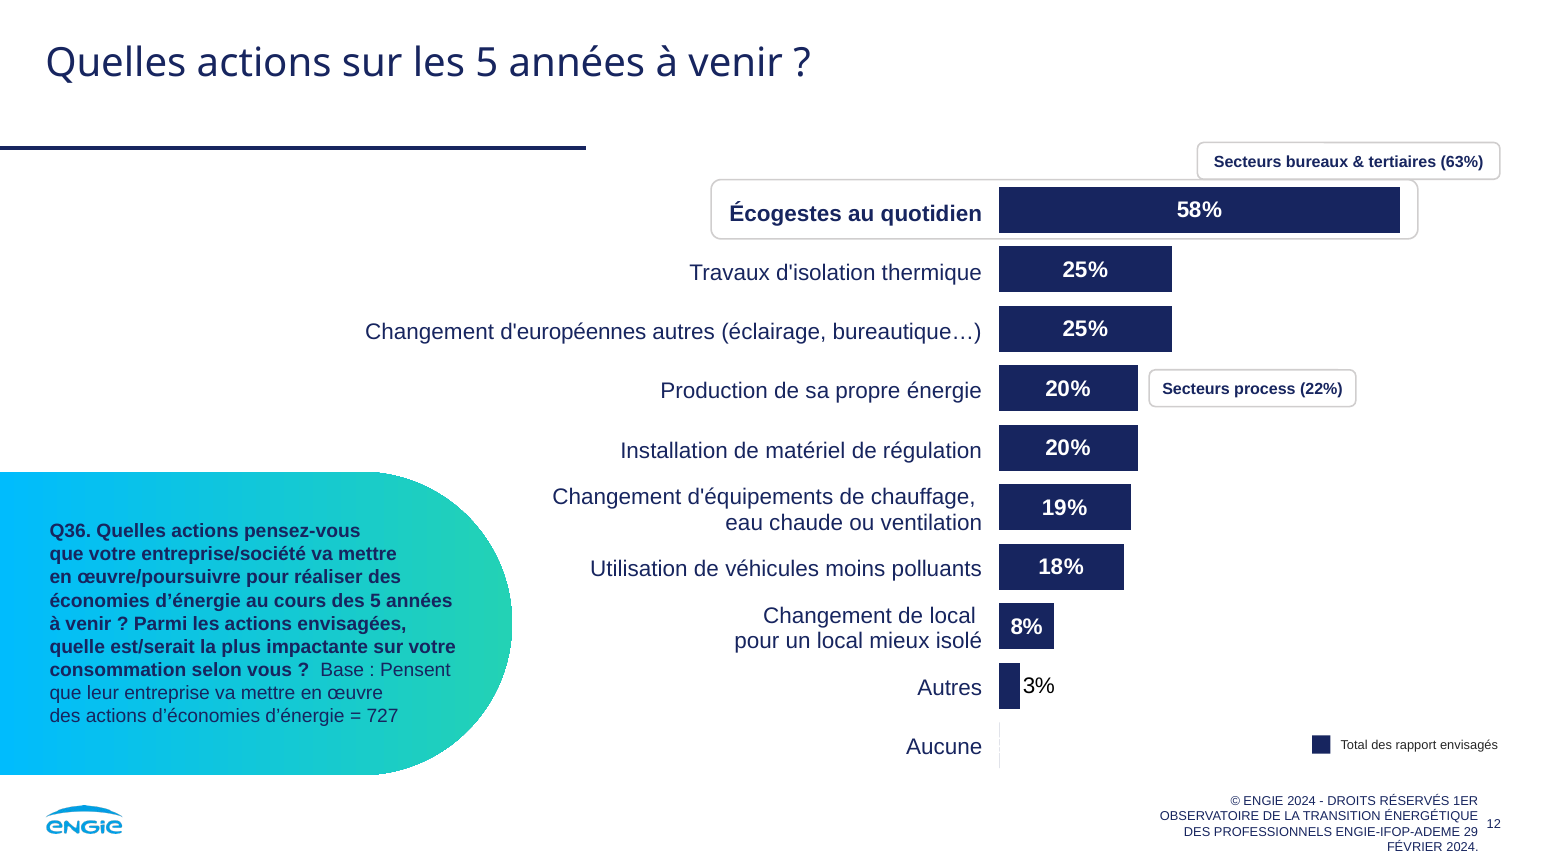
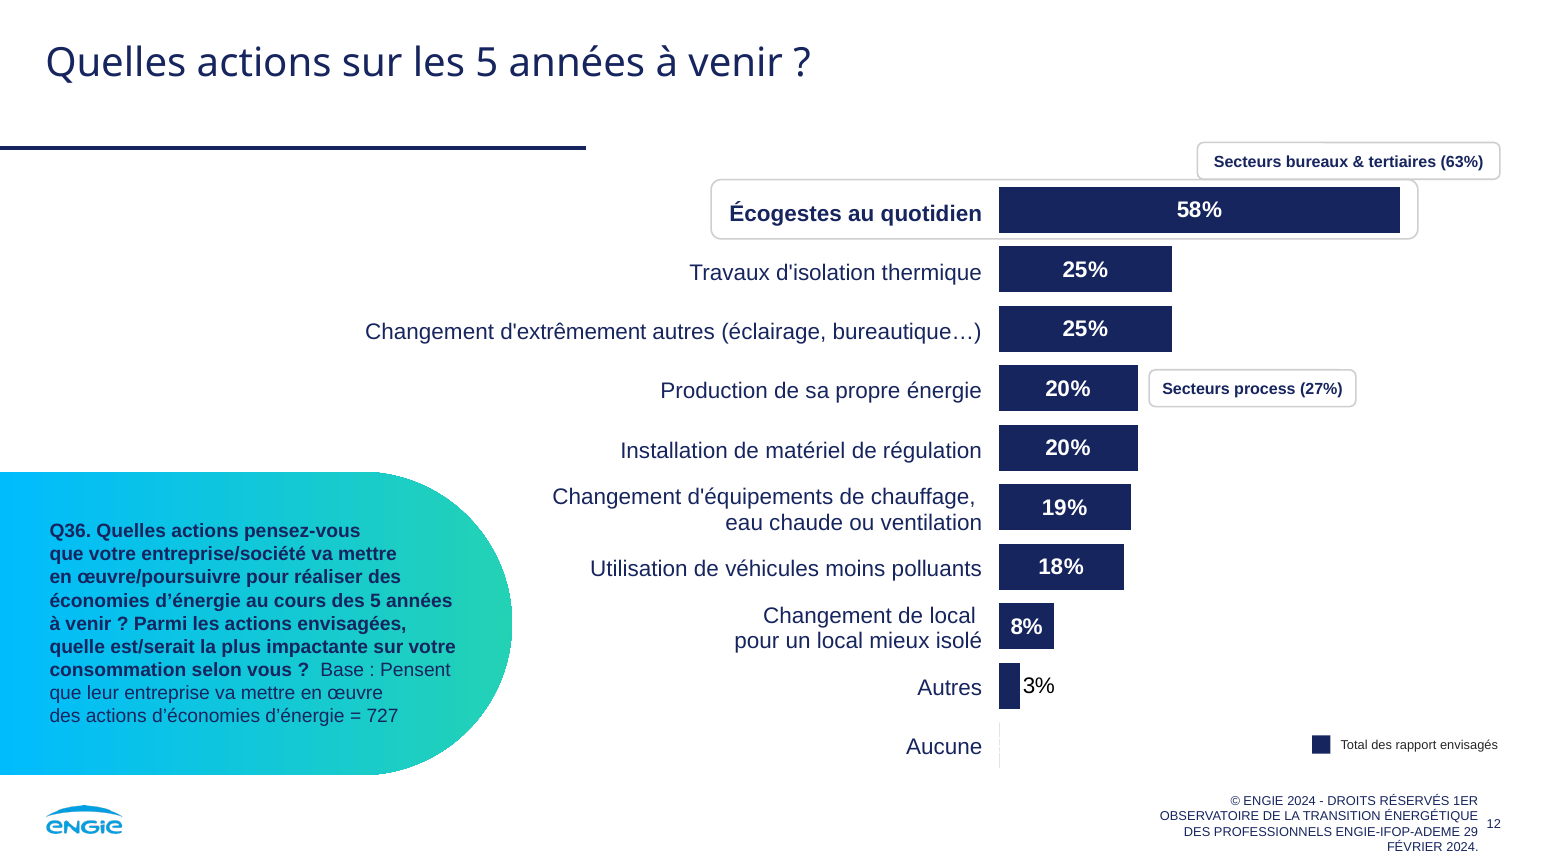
d'européennes: d'européennes -> d'extrêmement
22%: 22% -> 27%
